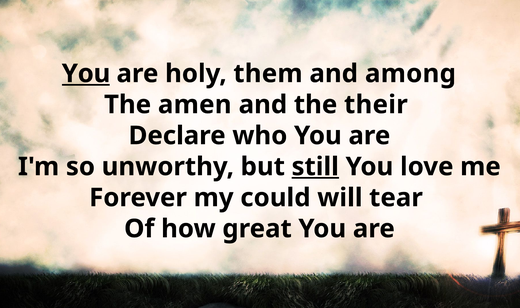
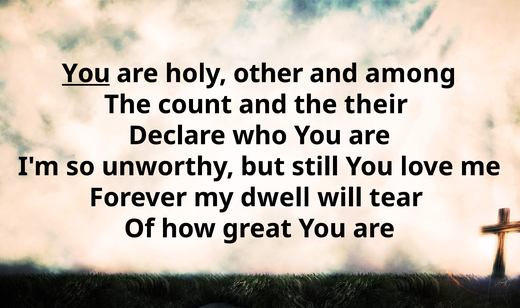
them: them -> other
amen: amen -> count
still underline: present -> none
could: could -> dwell
